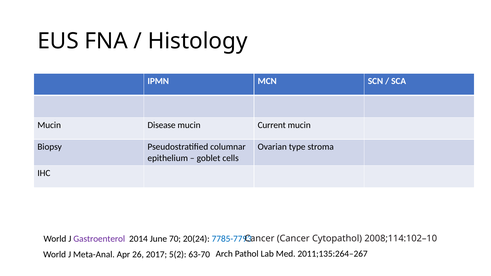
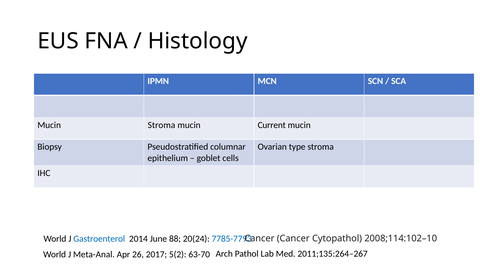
Mucin Disease: Disease -> Stroma
Gastroenterol colour: purple -> blue
70: 70 -> 88
